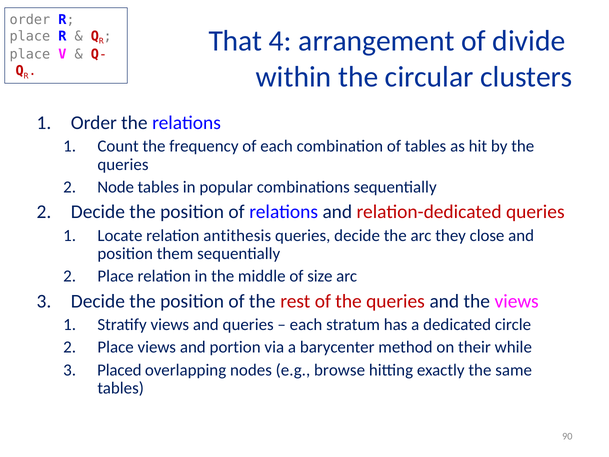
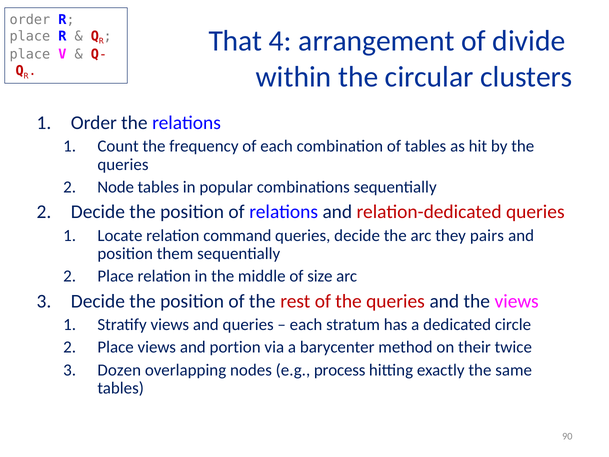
antithesis: antithesis -> command
close: close -> pairs
while: while -> twice
Placed: Placed -> Dozen
browse: browse -> process
